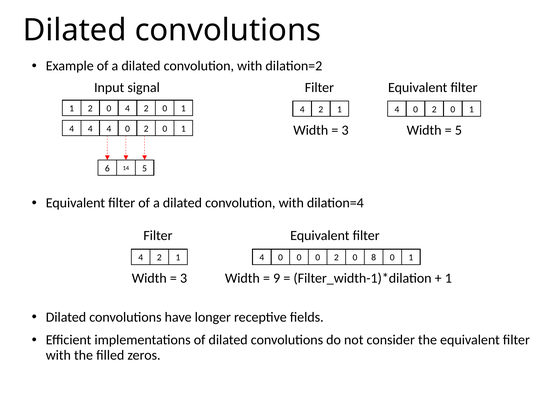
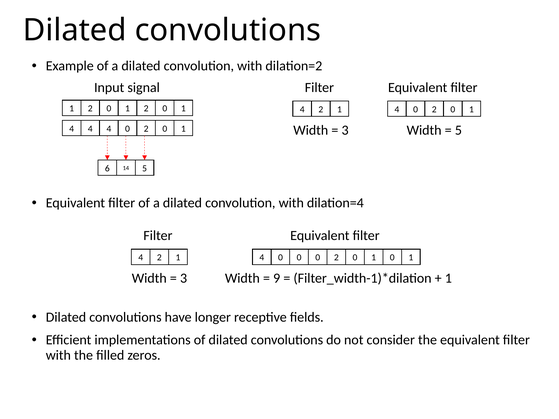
4 at (128, 109): 4 -> 1
8 at (374, 258): 8 -> 1
